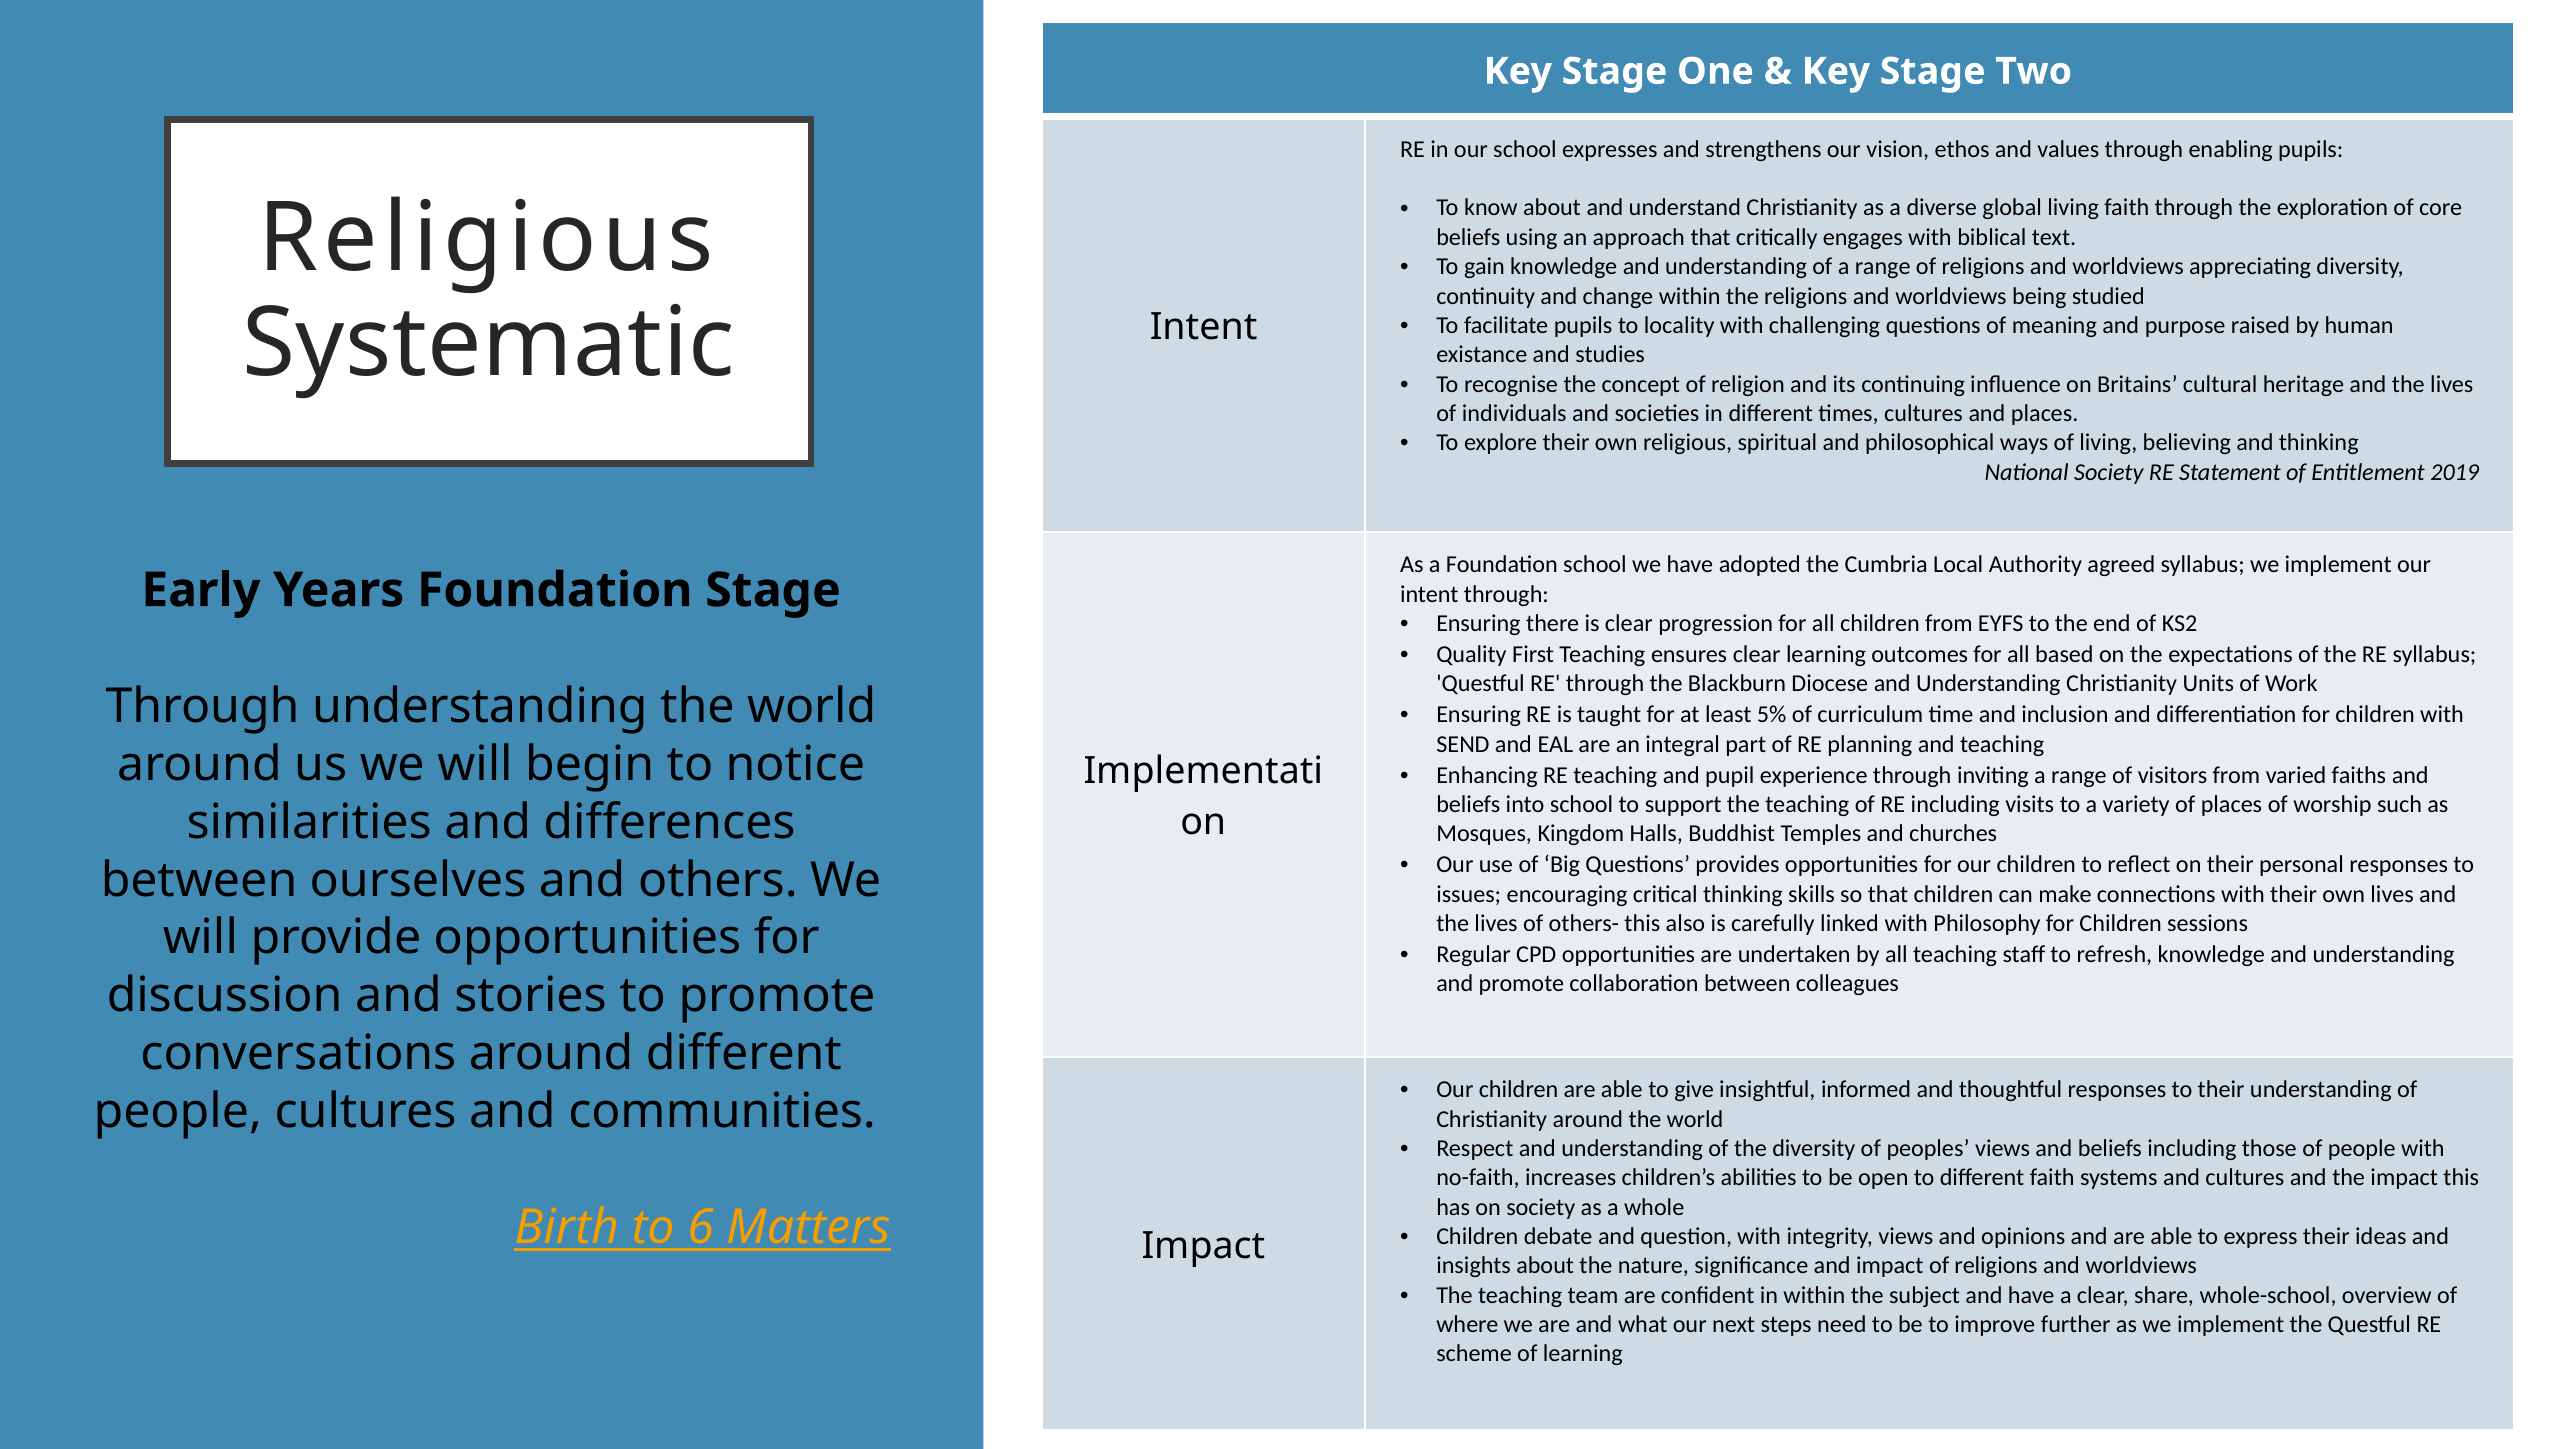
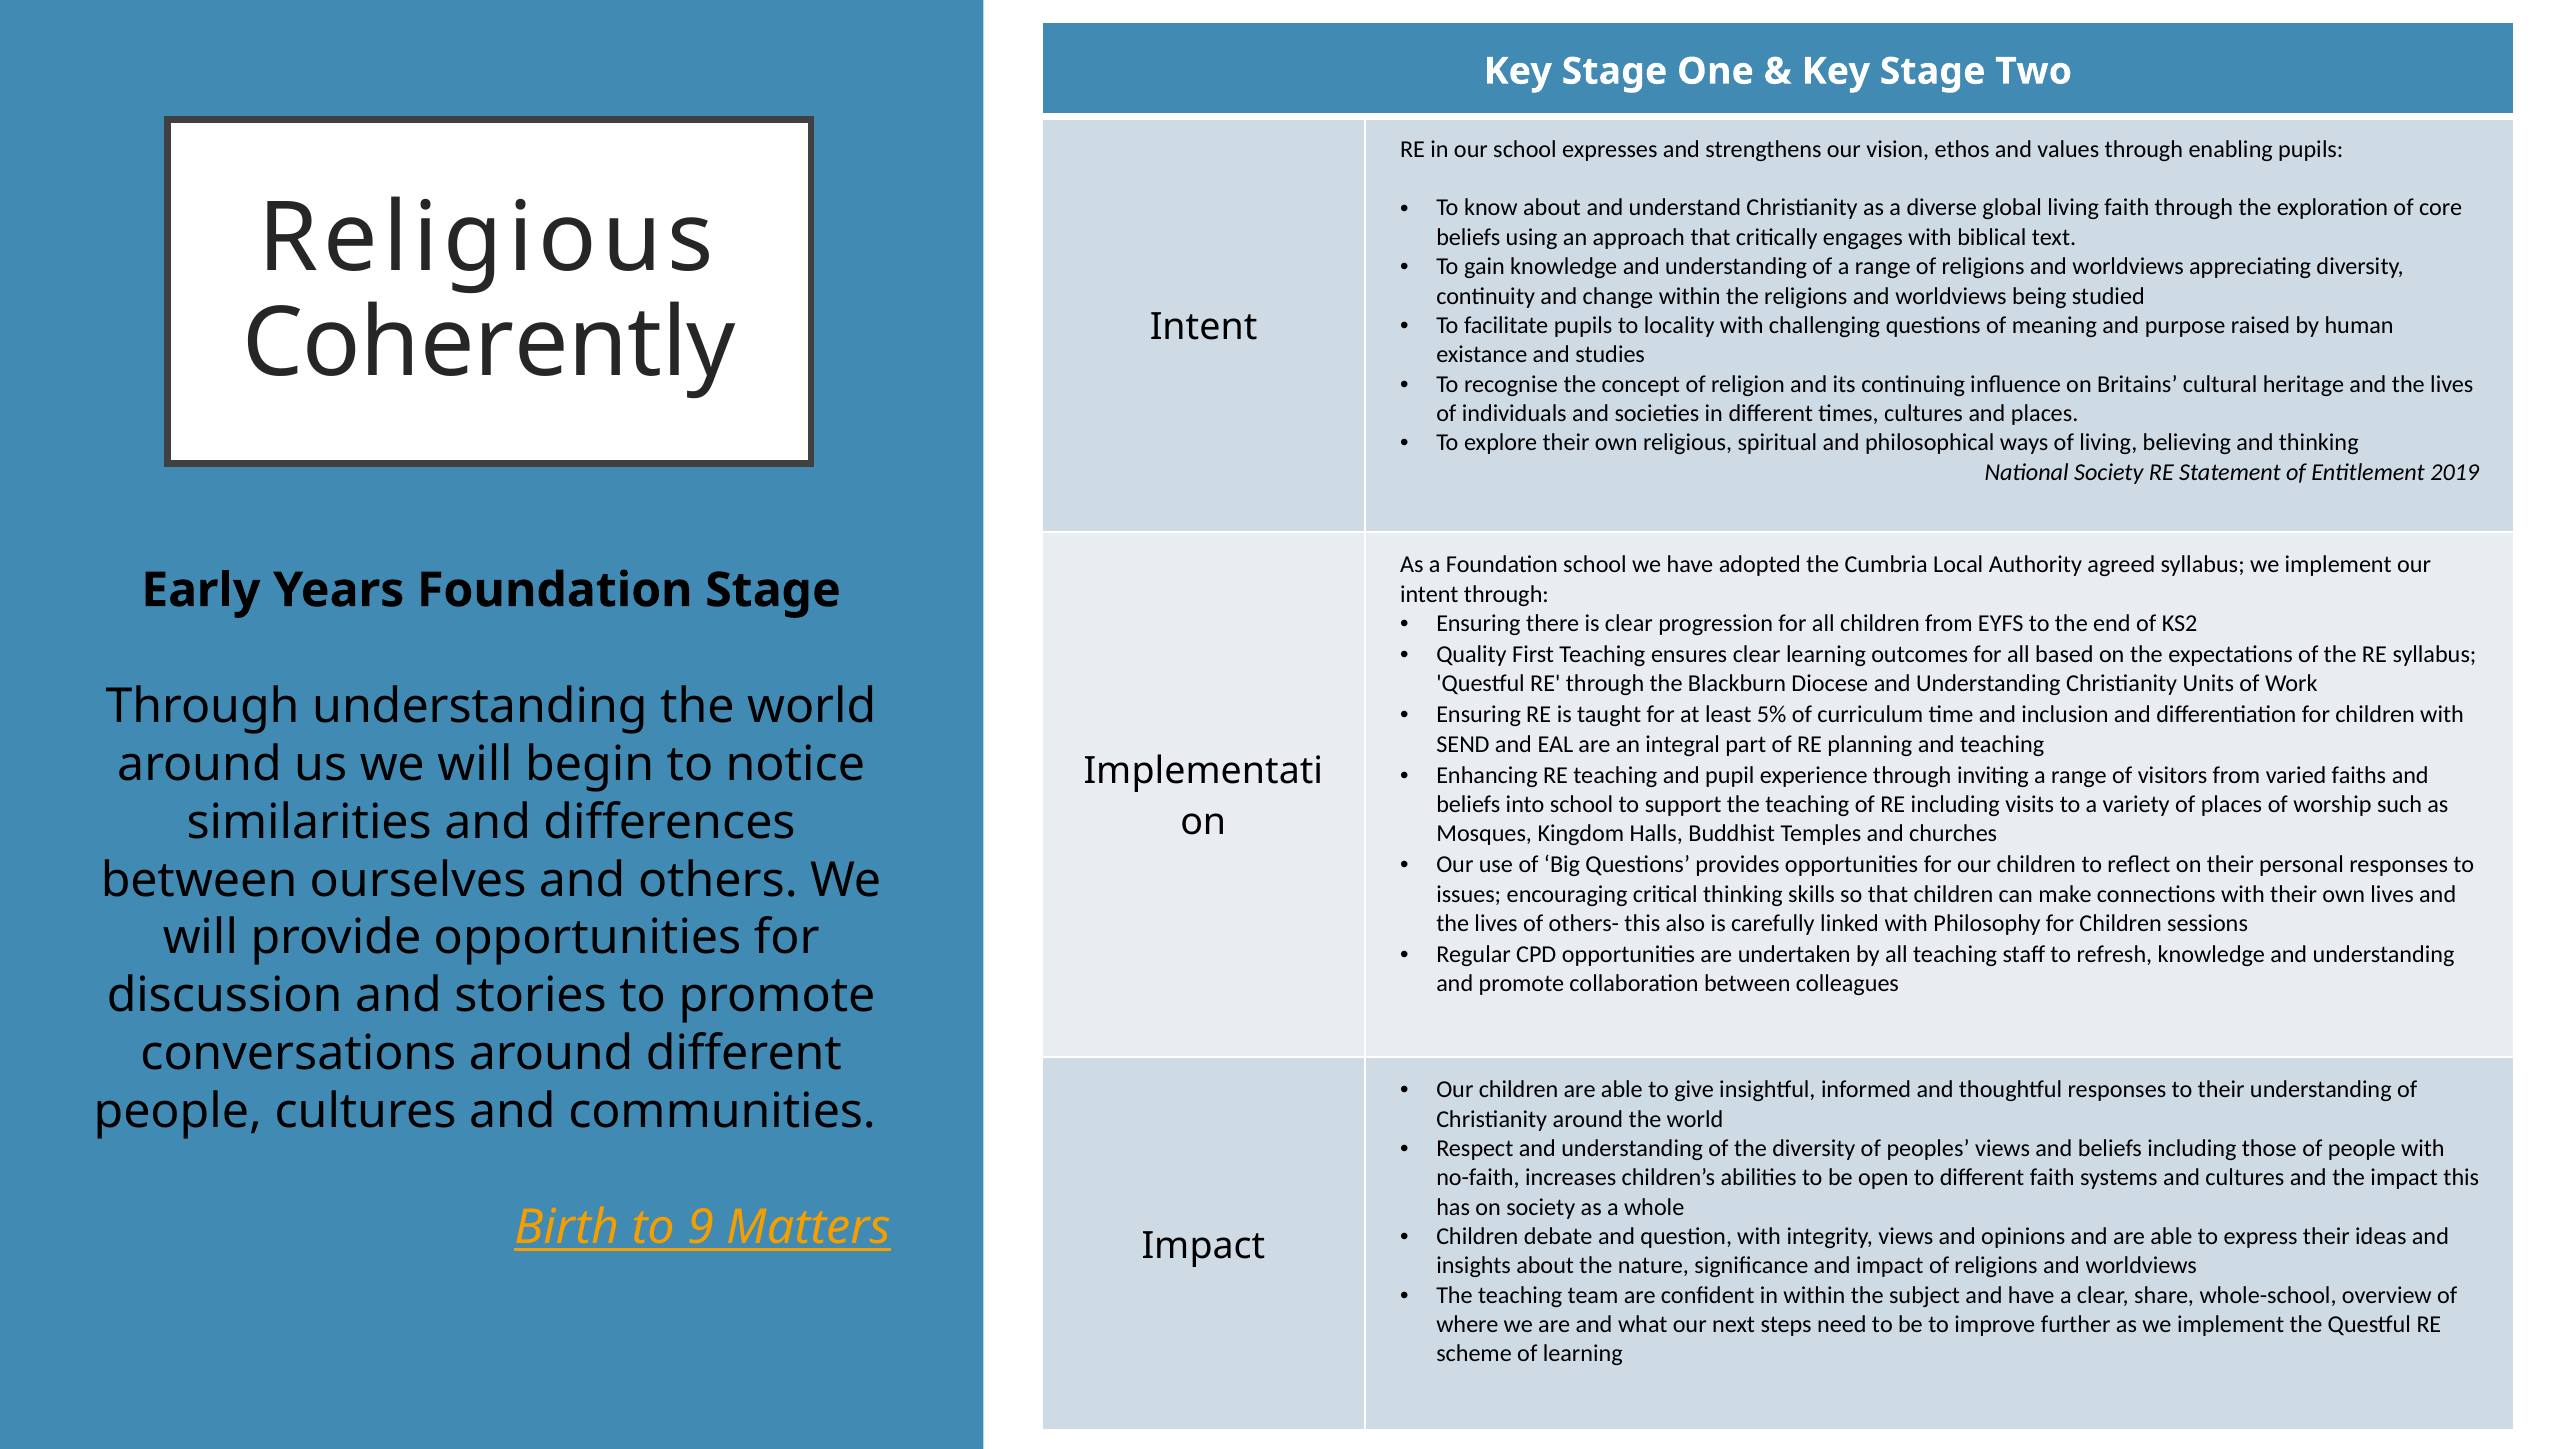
Systematic: Systematic -> Coherently
6: 6 -> 9
